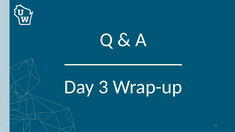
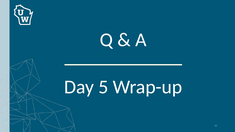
3: 3 -> 5
